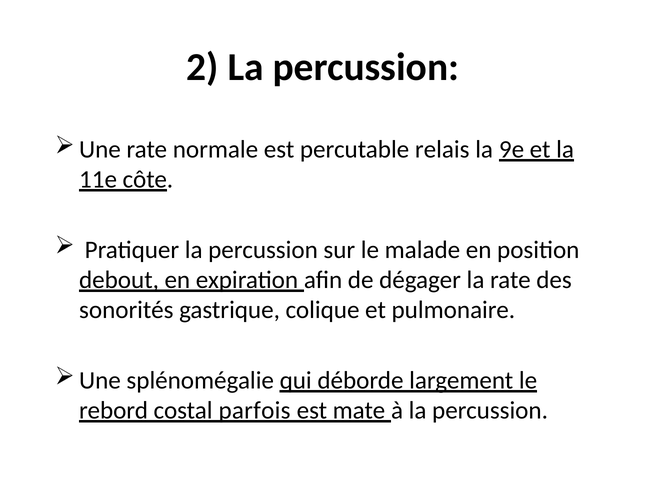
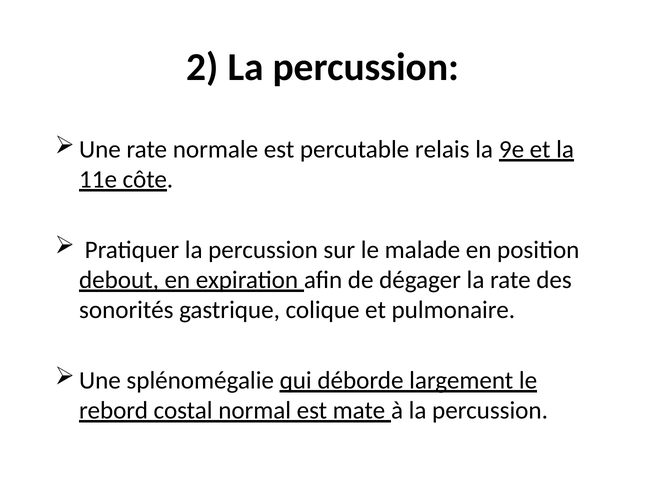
parfois: parfois -> normal
